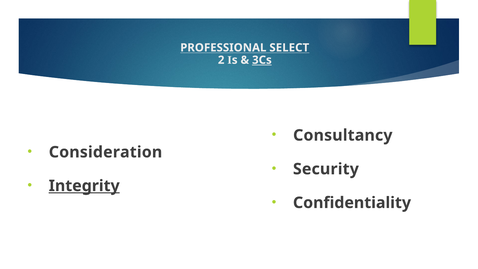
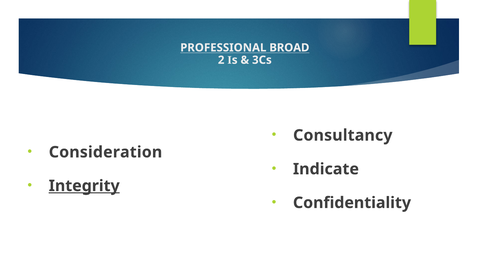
SELECT: SELECT -> BROAD
3Cs underline: present -> none
Security: Security -> Indicate
